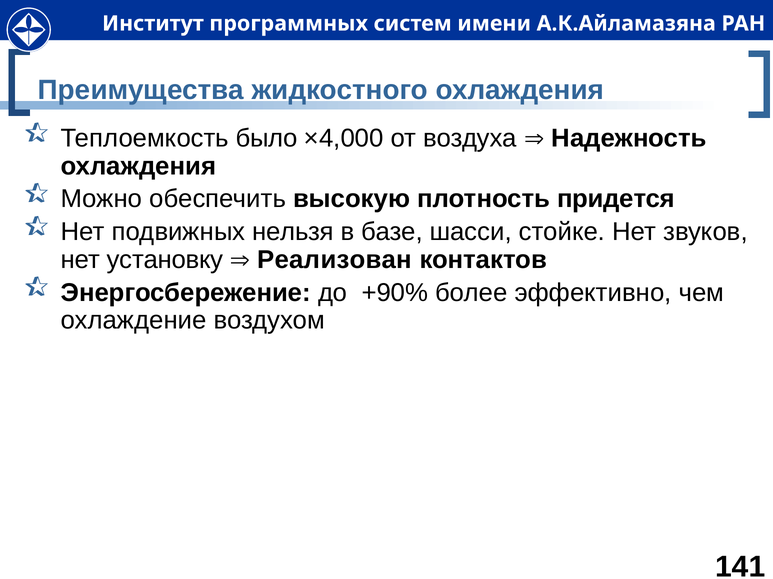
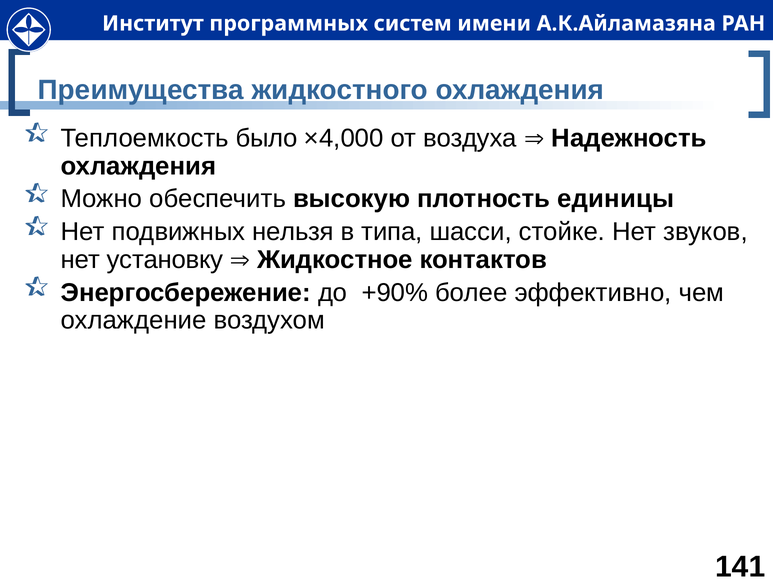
придется: придется -> единицы
базе: базе -> типа
Реализован: Реализован -> Жидкостное
